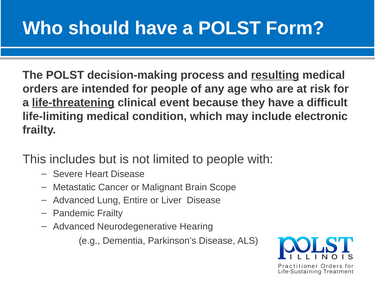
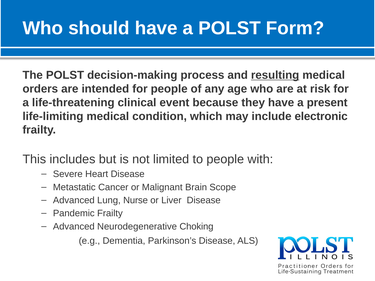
life-threatening underline: present -> none
difficult: difficult -> present
Entire: Entire -> Nurse
Hearing: Hearing -> Choking
